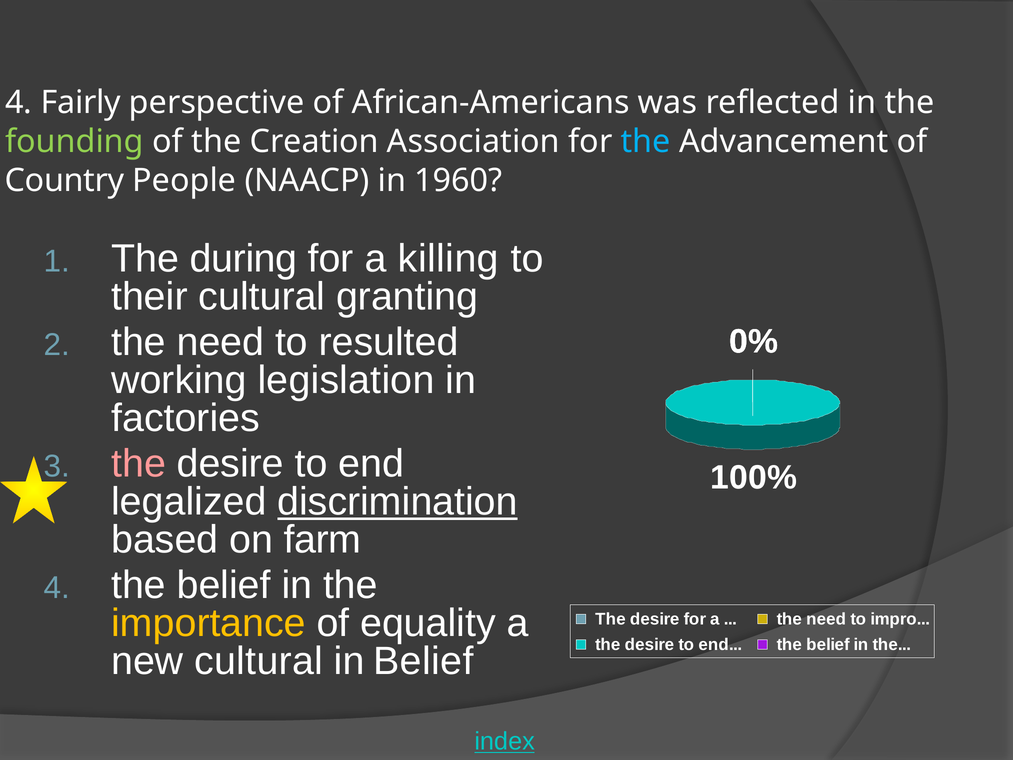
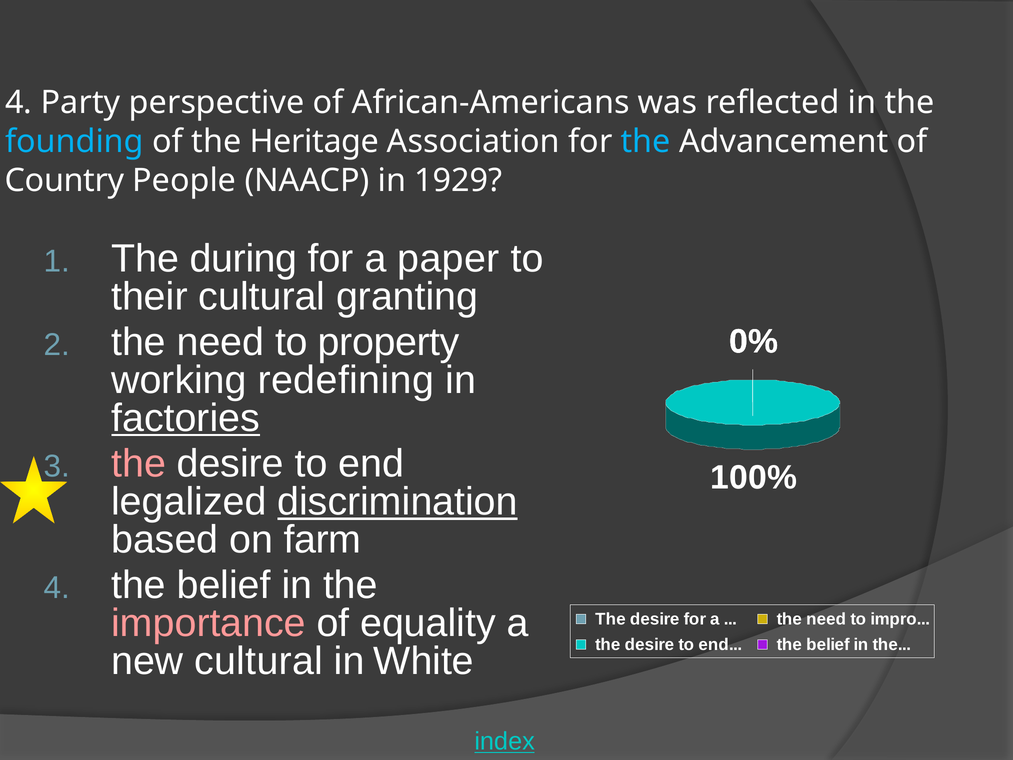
Fairly: Fairly -> Party
founding colour: light green -> light blue
Creation: Creation -> Heritage
1960: 1960 -> 1929
killing: killing -> paper
resulted: resulted -> property
legislation: legislation -> redefining
factories underline: none -> present
importance colour: yellow -> pink
in Belief: Belief -> White
